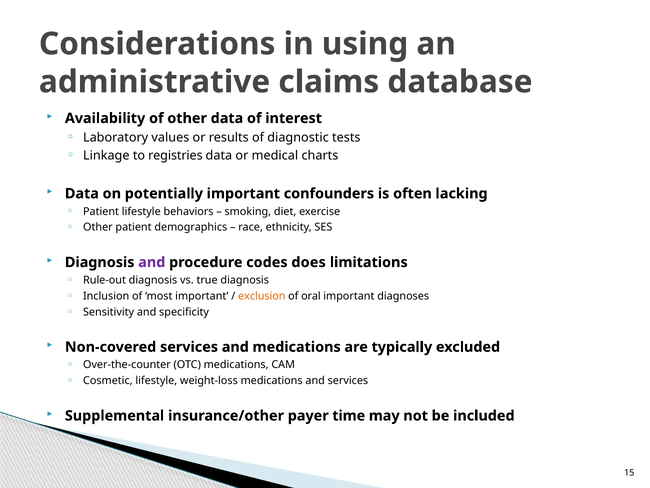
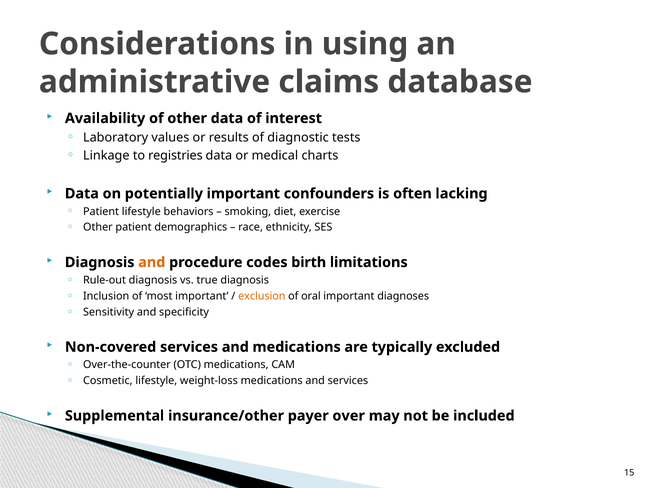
and at (152, 262) colour: purple -> orange
does: does -> birth
time: time -> over
